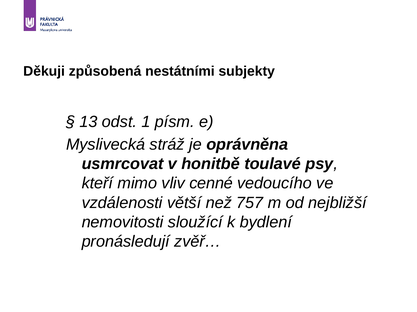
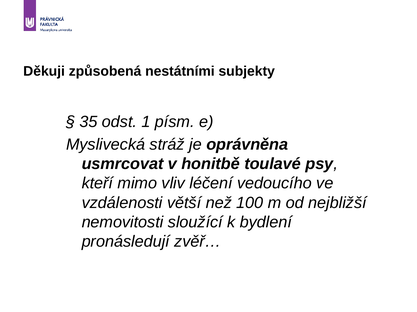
13: 13 -> 35
cenné: cenné -> léčení
757: 757 -> 100
